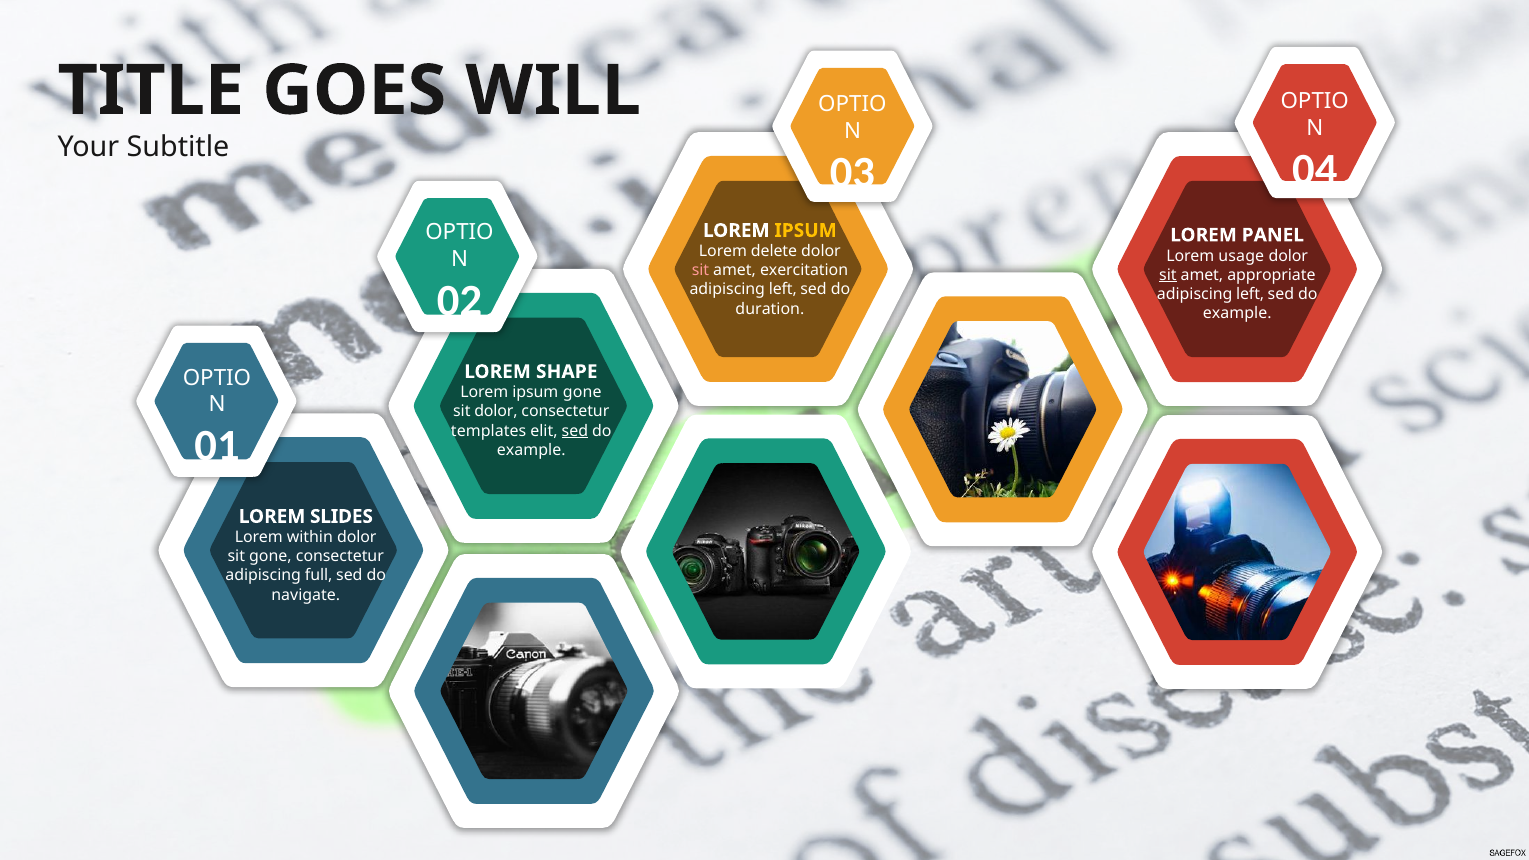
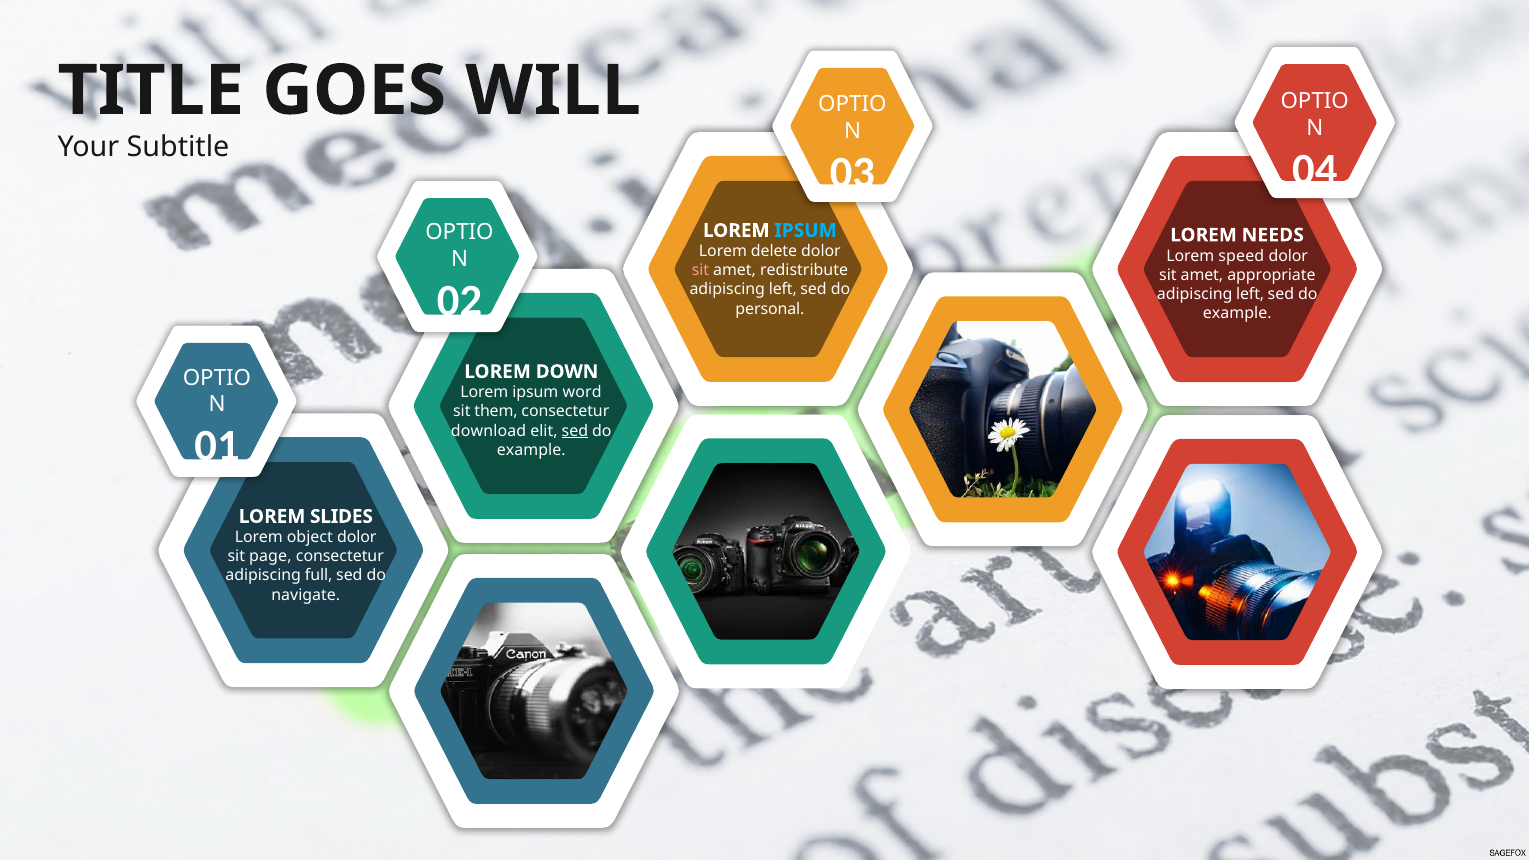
IPSUM at (806, 231) colour: yellow -> light blue
PANEL: PANEL -> NEEDS
usage: usage -> speed
exercitation: exercitation -> redistribute
sit at (1168, 275) underline: present -> none
duration: duration -> personal
SHAPE: SHAPE -> DOWN
ipsum gone: gone -> word
sit dolor: dolor -> them
templates: templates -> download
within: within -> object
sit gone: gone -> page
